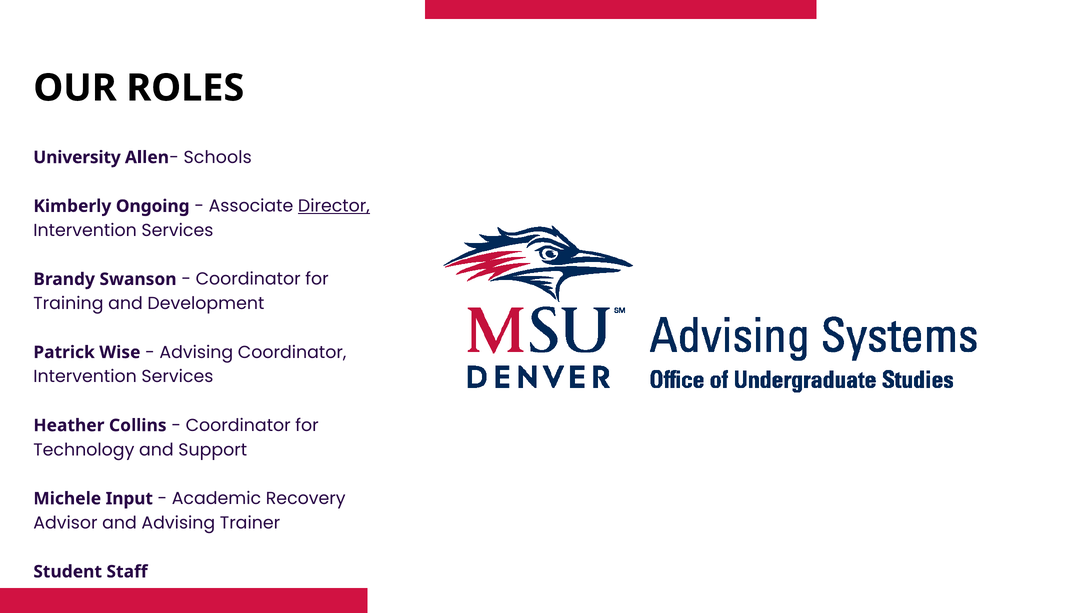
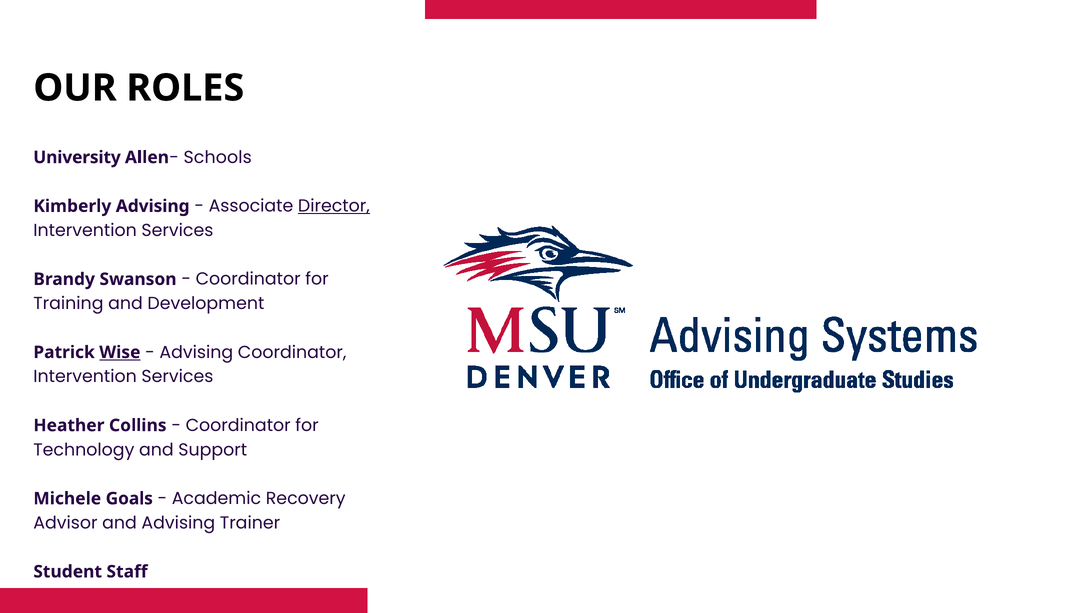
Kimberly Ongoing: Ongoing -> Advising
Wise underline: none -> present
Input: Input -> Goals
